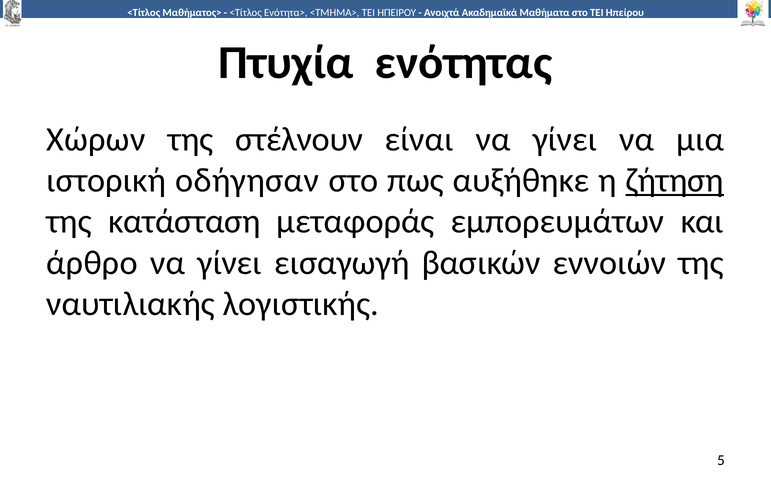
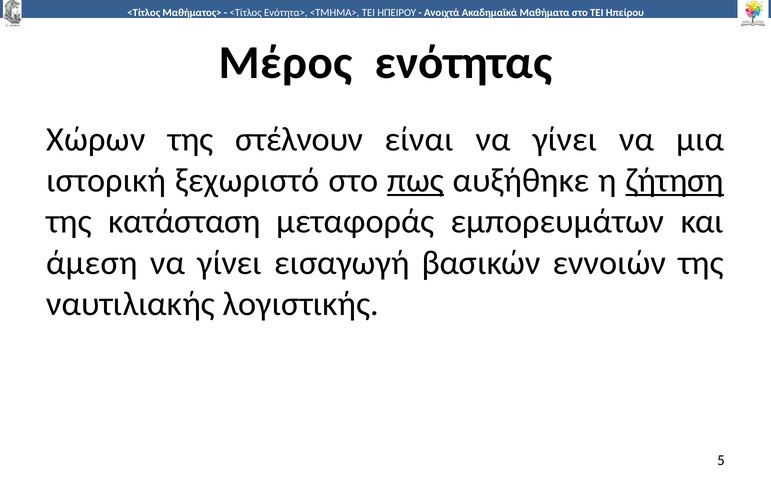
Πτυχία: Πτυχία -> Μέρος
οδήγησαν: οδήγησαν -> ξεχωριστό
πως underline: none -> present
άρθρο: άρθρο -> άμεση
